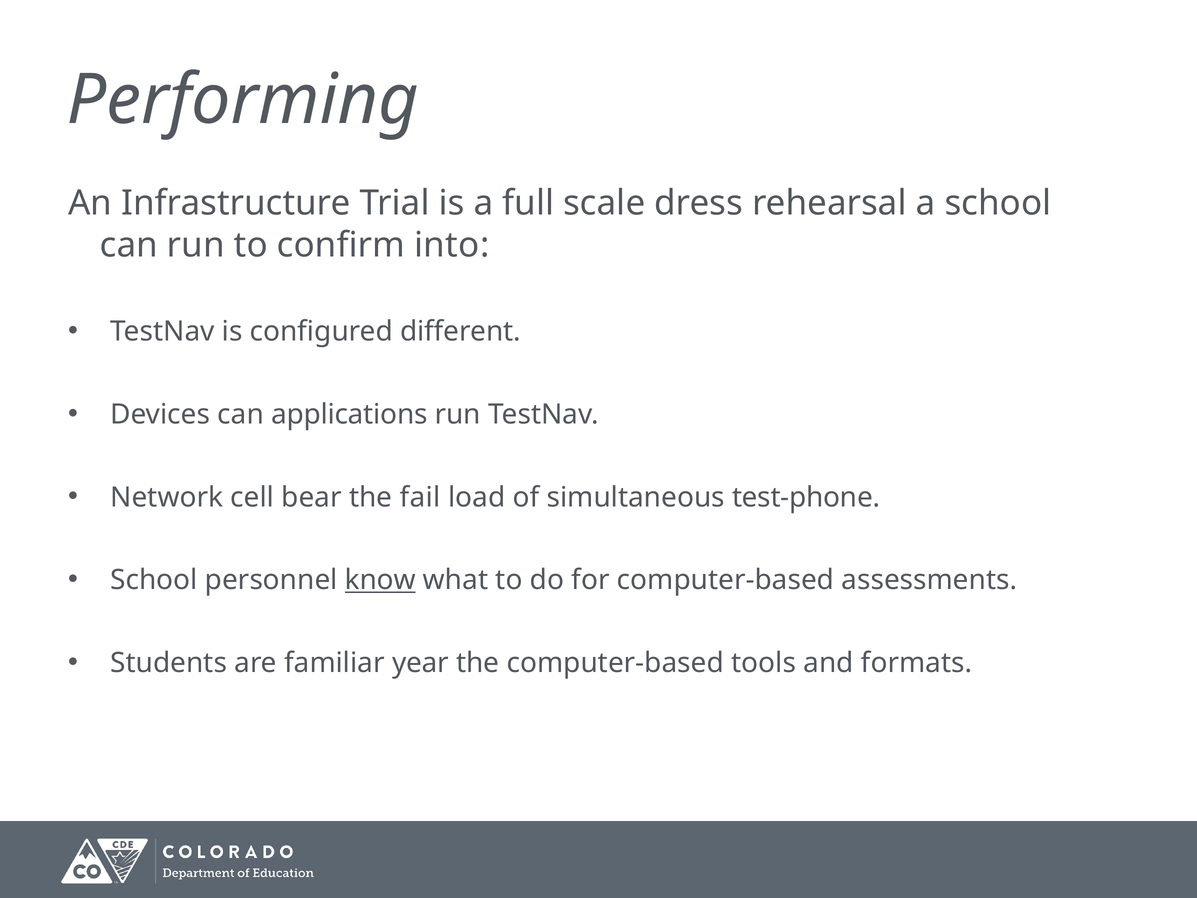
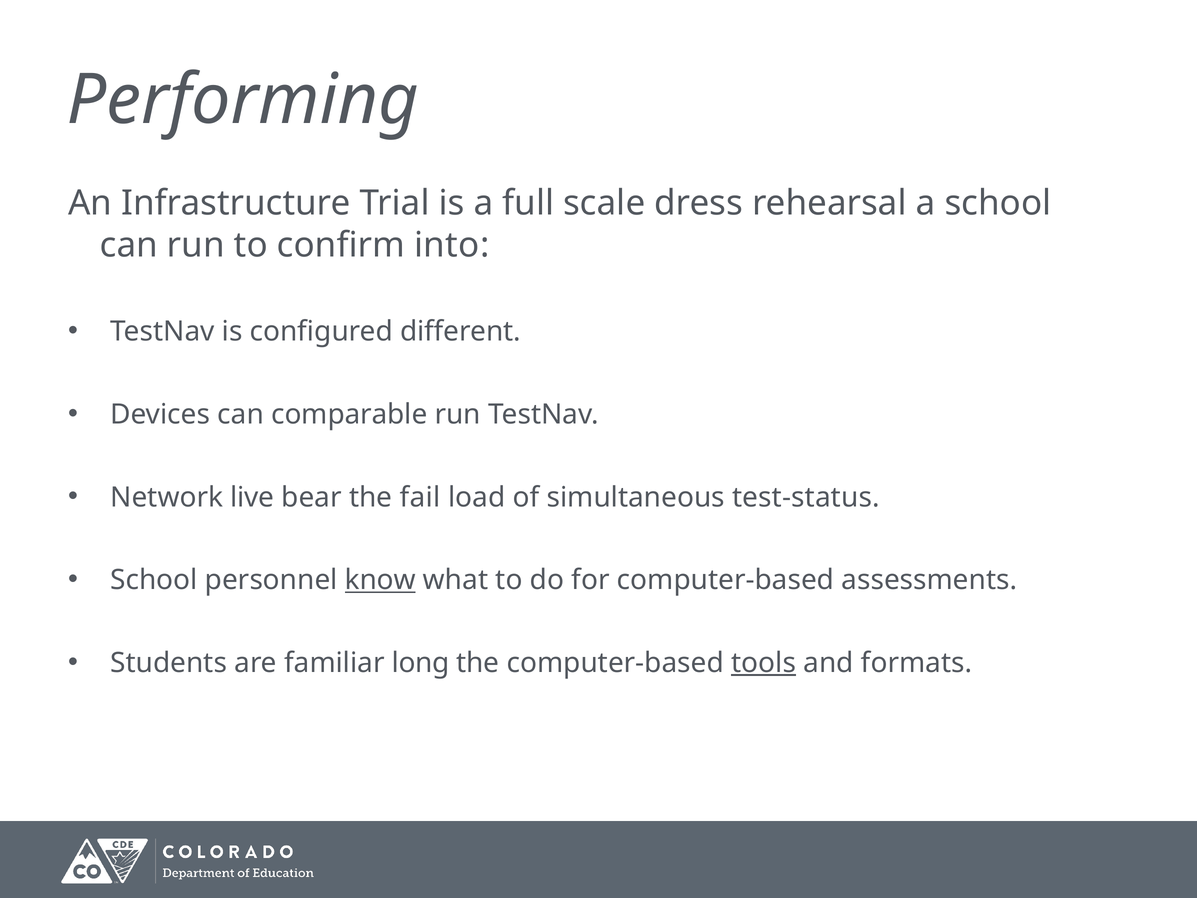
applications: applications -> comparable
cell: cell -> live
test-phone: test-phone -> test-status
year: year -> long
tools underline: none -> present
